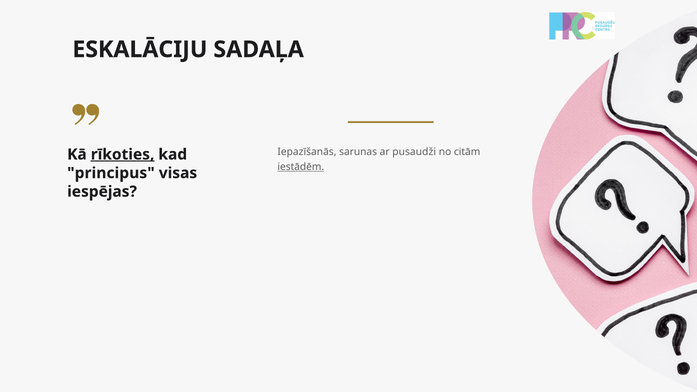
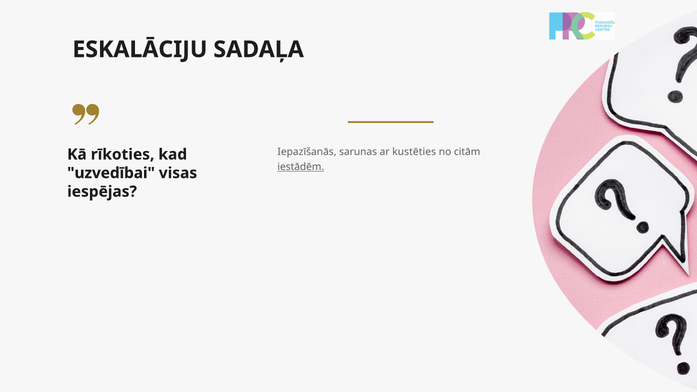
pusaudži: pusaudži -> kustēties
rīkoties underline: present -> none
principus: principus -> uzvedībai
